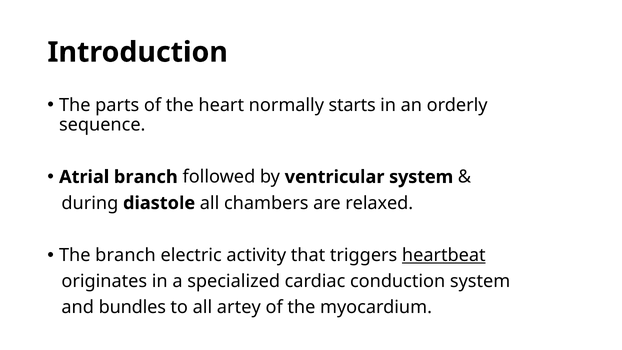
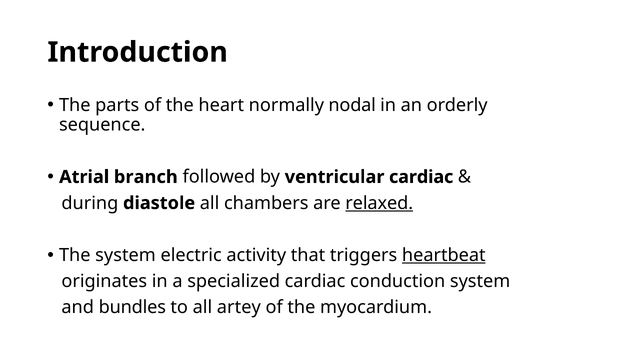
starts: starts -> nodal
ventricular system: system -> cardiac
relaxed underline: none -> present
The branch: branch -> system
